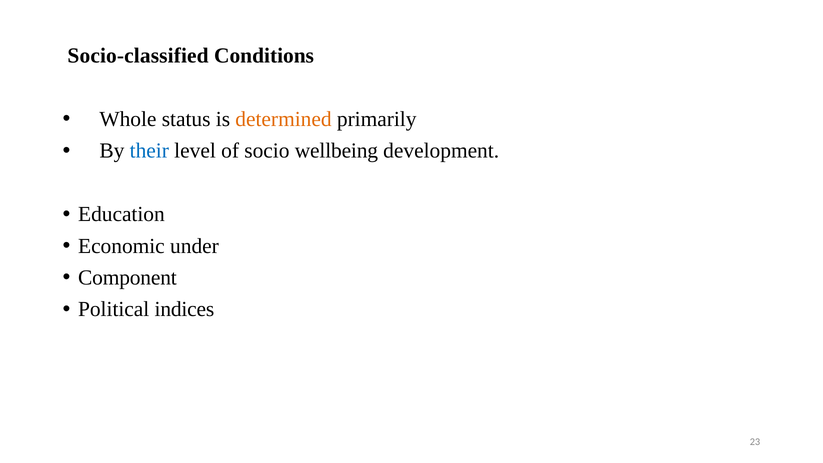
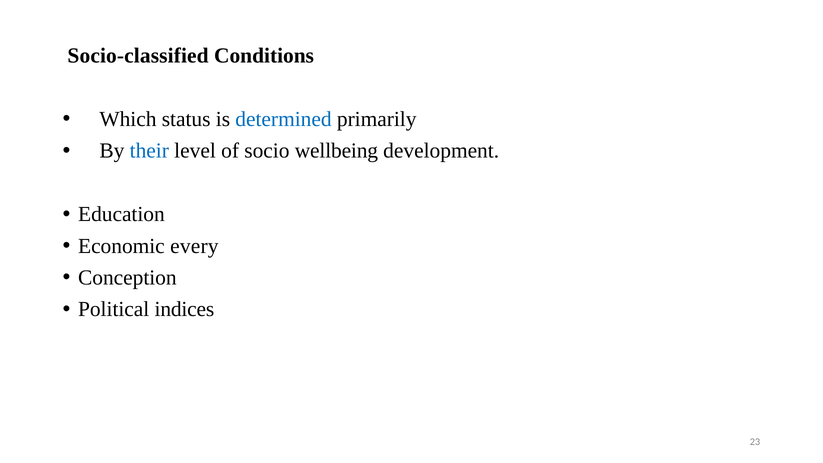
Whole: Whole -> Which
determined colour: orange -> blue
under: under -> every
Component: Component -> Conception
